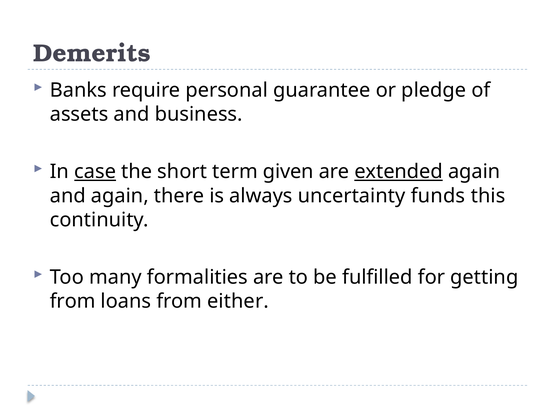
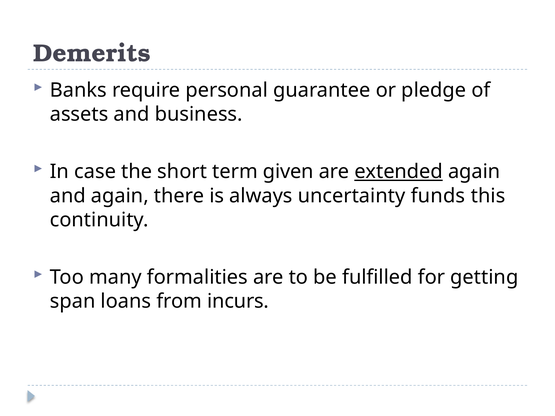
case underline: present -> none
from at (73, 302): from -> span
either: either -> incurs
